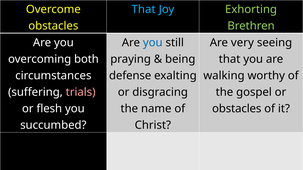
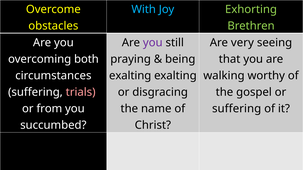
That at (144, 9): That -> With
you at (153, 43) colour: blue -> purple
defense at (130, 76): defense -> exalting
flesh: flesh -> from
obstacles at (237, 109): obstacles -> suffering
